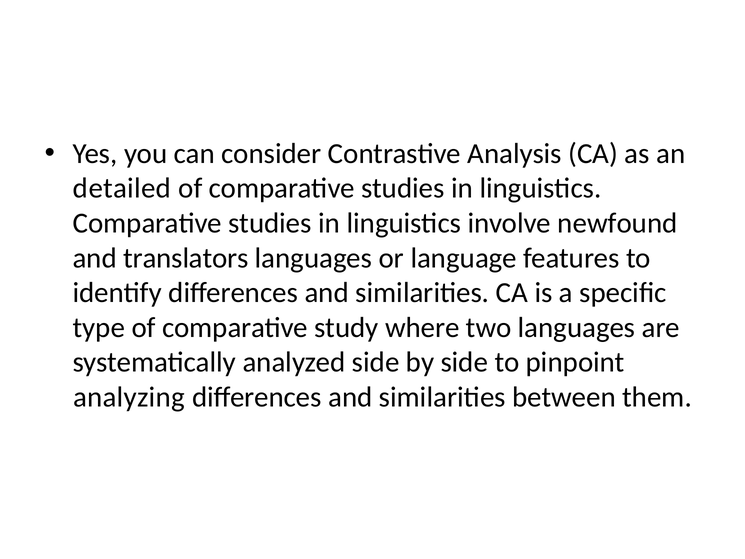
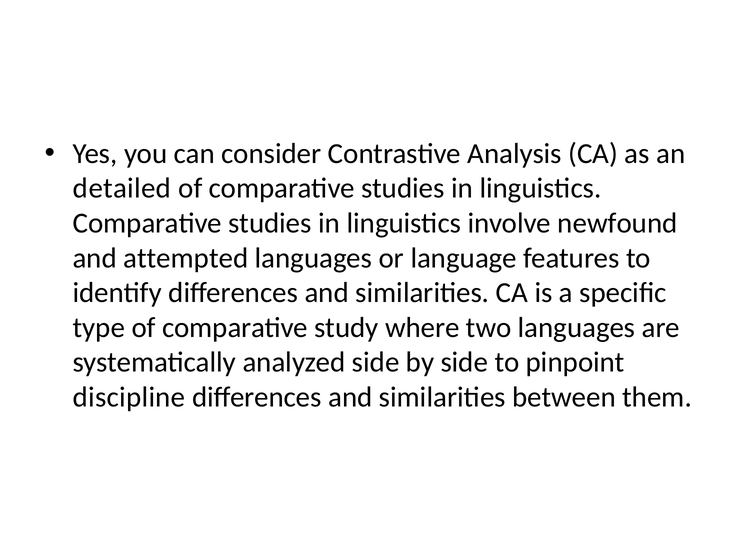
translators: translators -> attempted
analyzing: analyzing -> discipline
